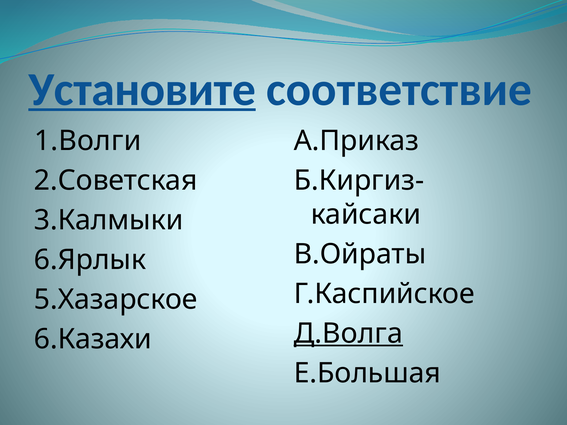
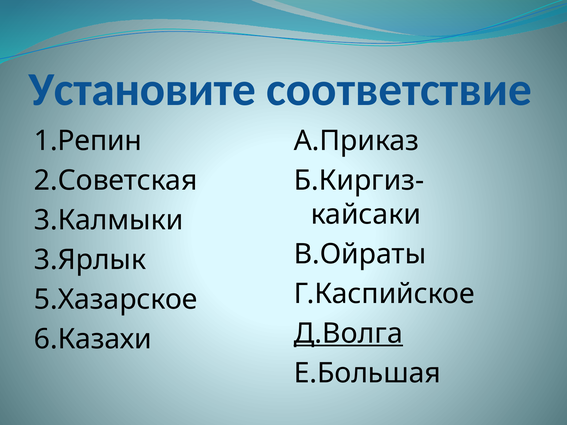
Установите underline: present -> none
1.Волги: 1.Волги -> 1.Репин
6.Ярлык: 6.Ярлык -> 3.Ярлык
